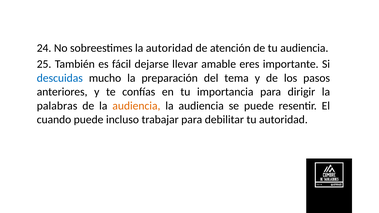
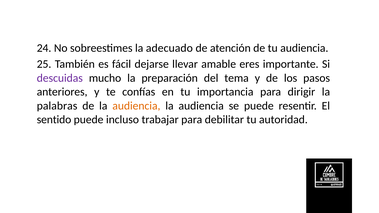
la autoridad: autoridad -> adecuado
descuidas colour: blue -> purple
cuando: cuando -> sentido
